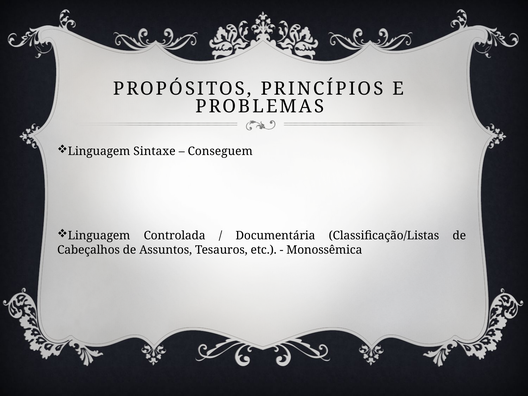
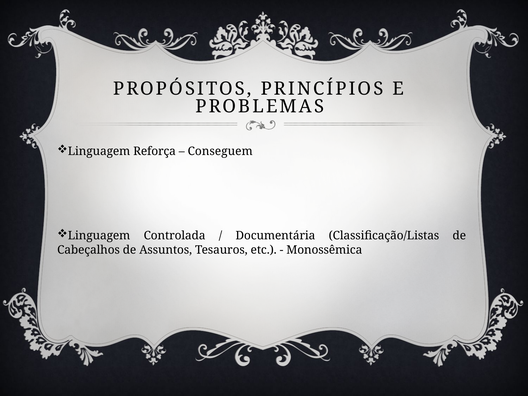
Sintaxe: Sintaxe -> Reforça
